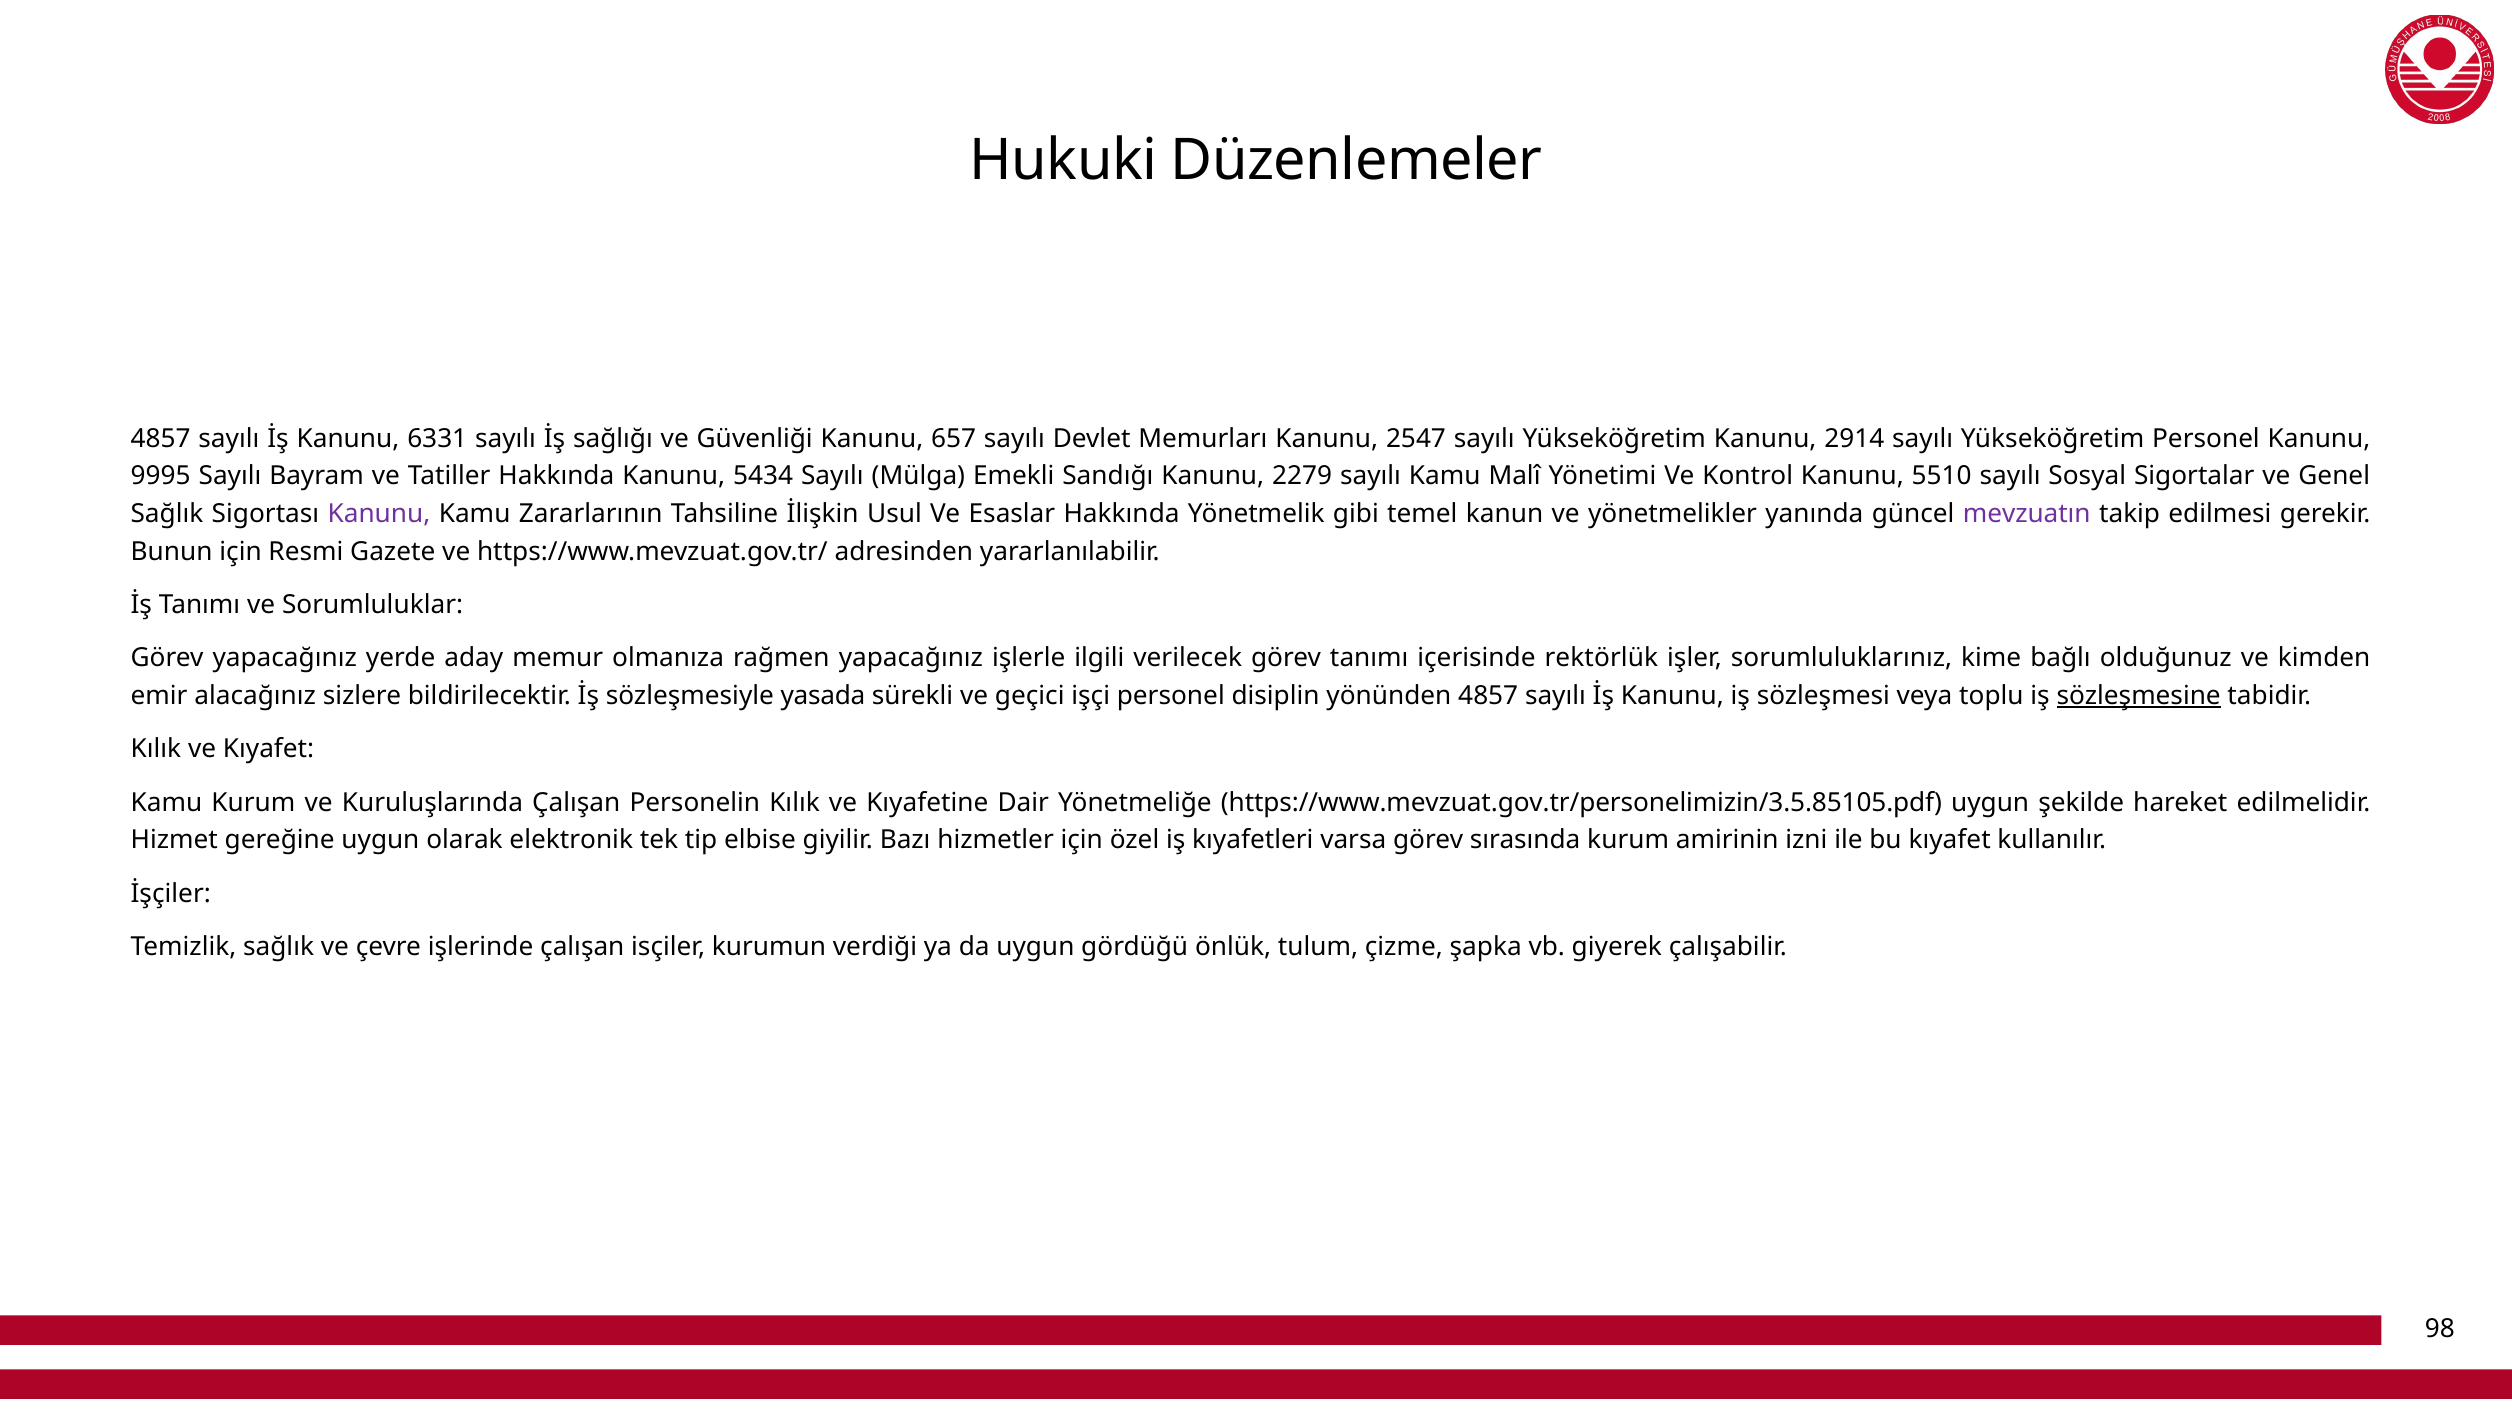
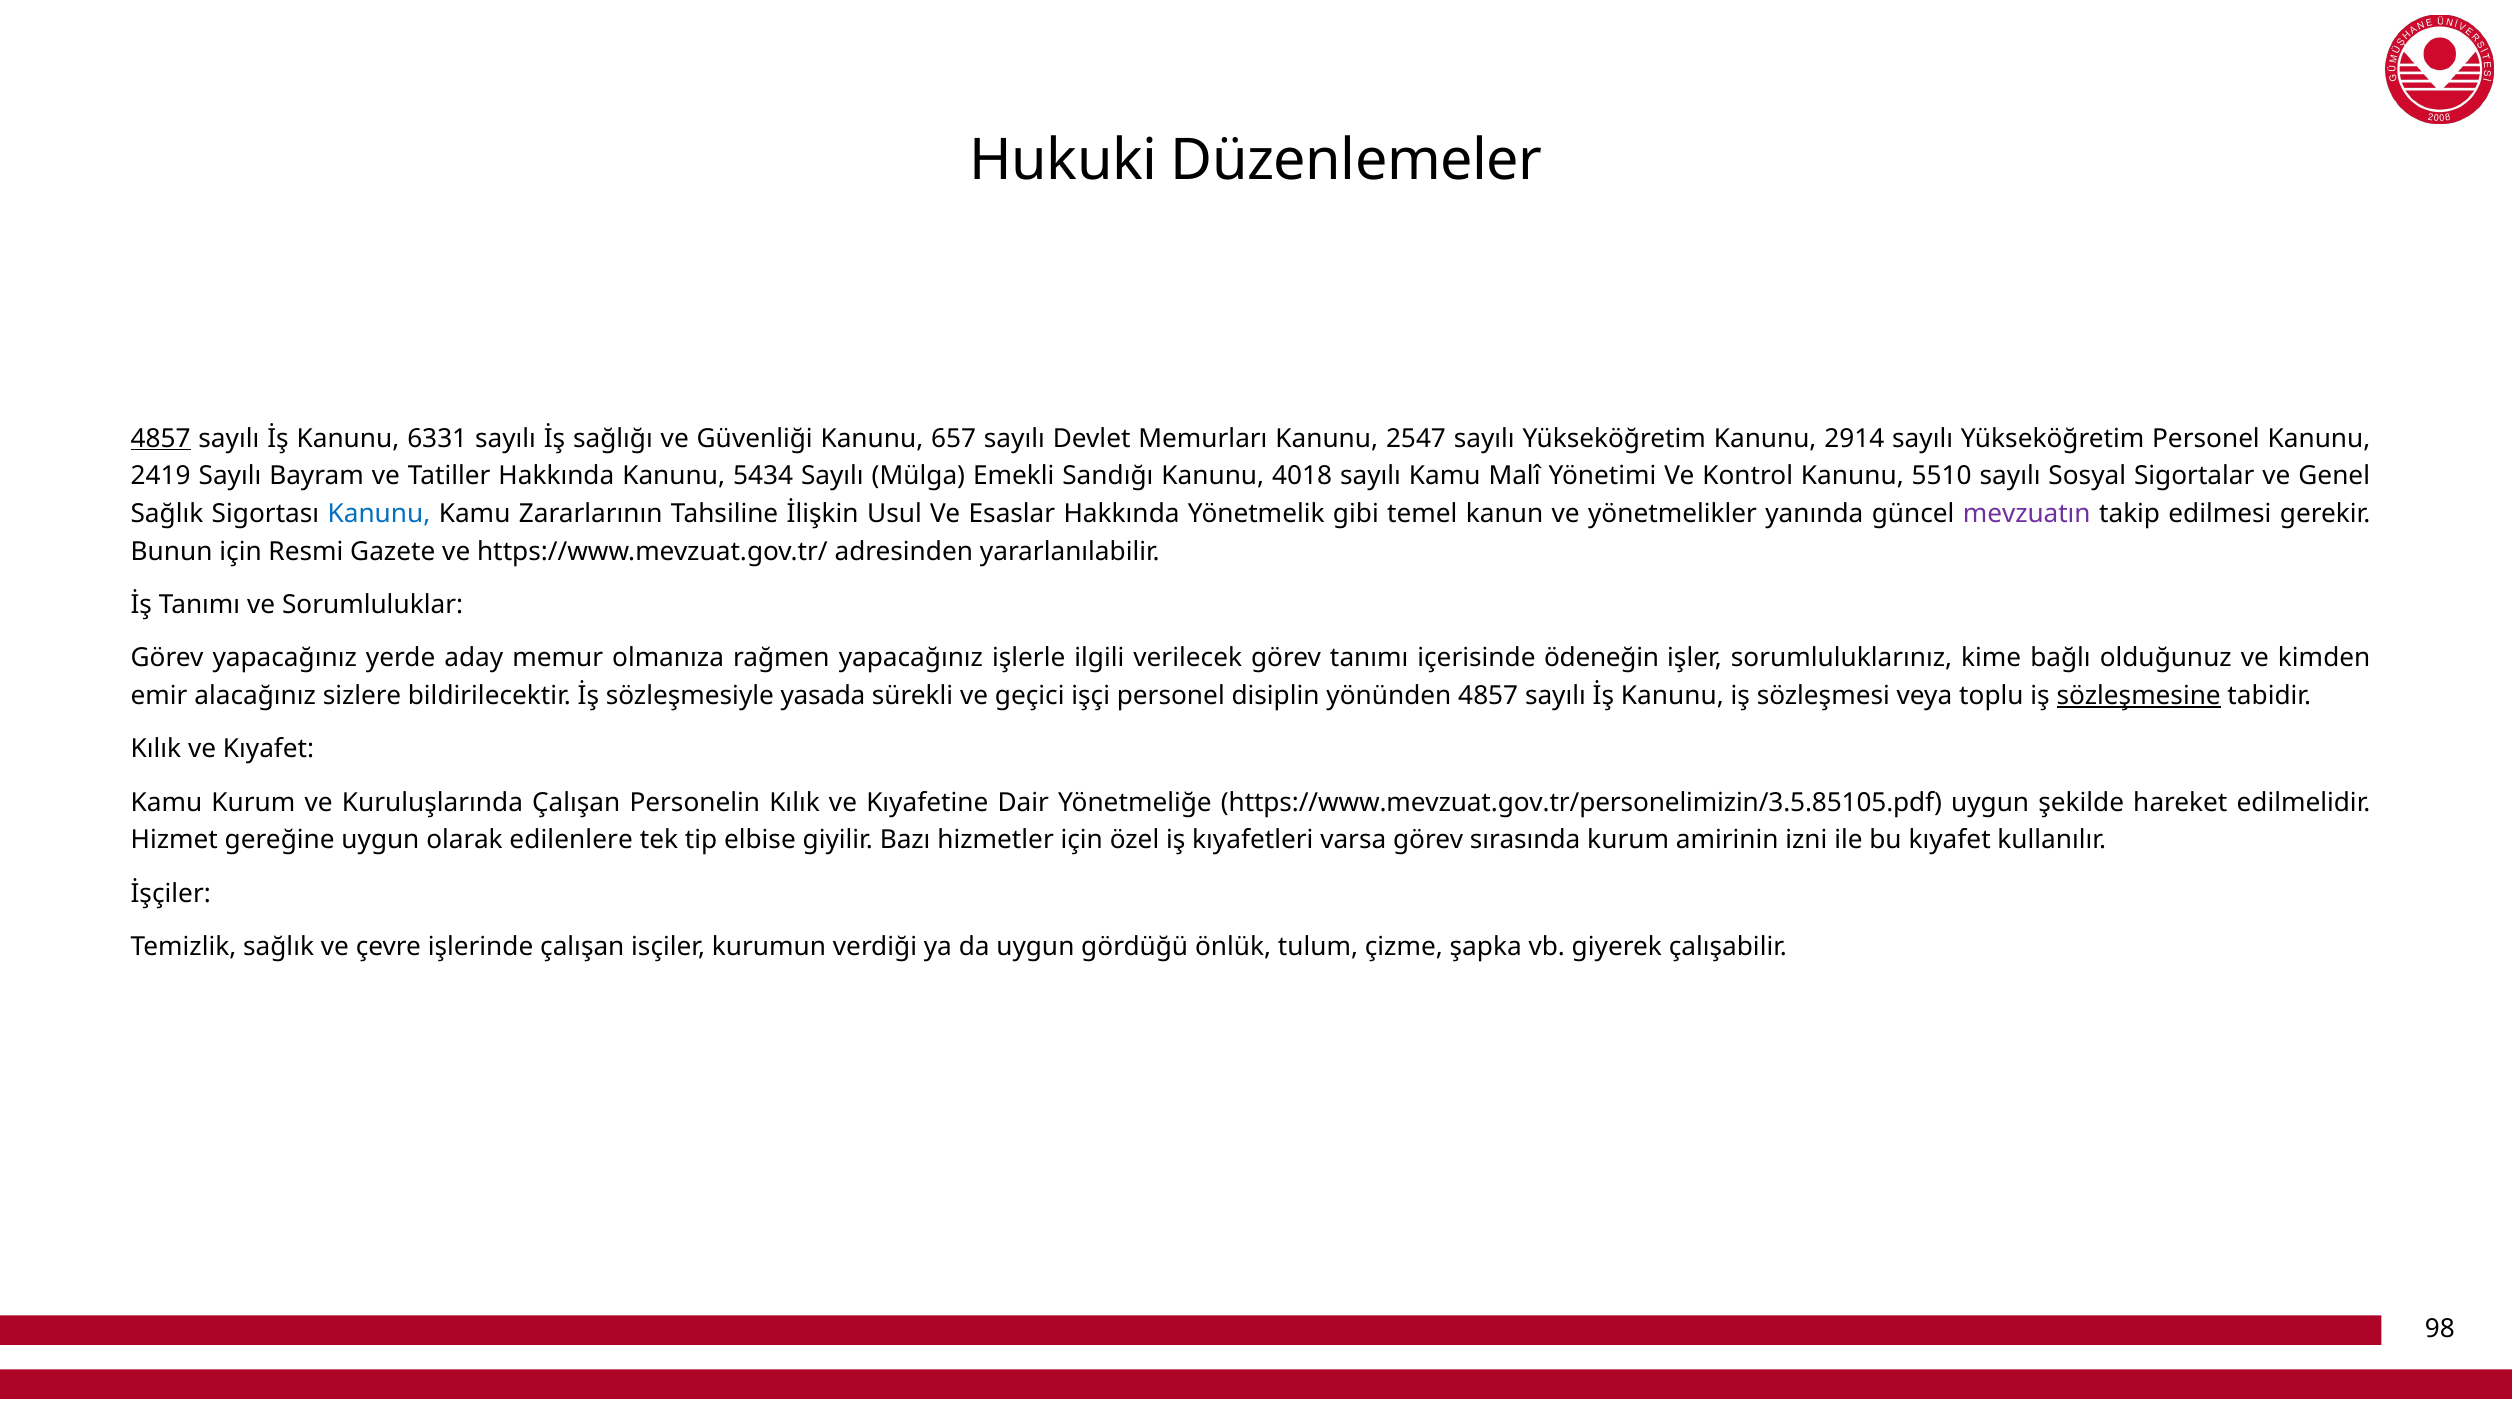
4857 at (161, 438) underline: none -> present
9995: 9995 -> 2419
2279: 2279 -> 4018
Kanunu at (379, 514) colour: purple -> blue
rektörlük: rektörlük -> ödeneğin
elektronik: elektronik -> edilenlere
